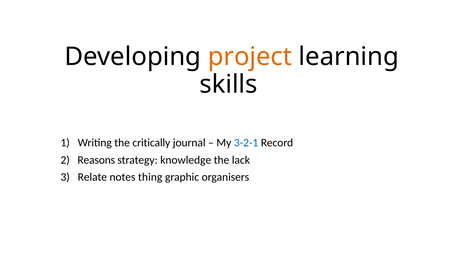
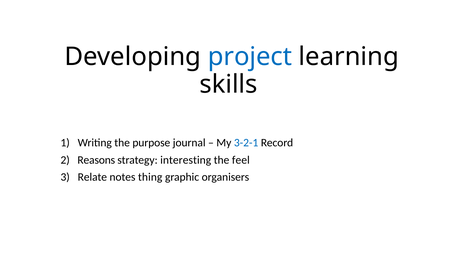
project colour: orange -> blue
critically: critically -> purpose
knowledge: knowledge -> interesting
lack: lack -> feel
